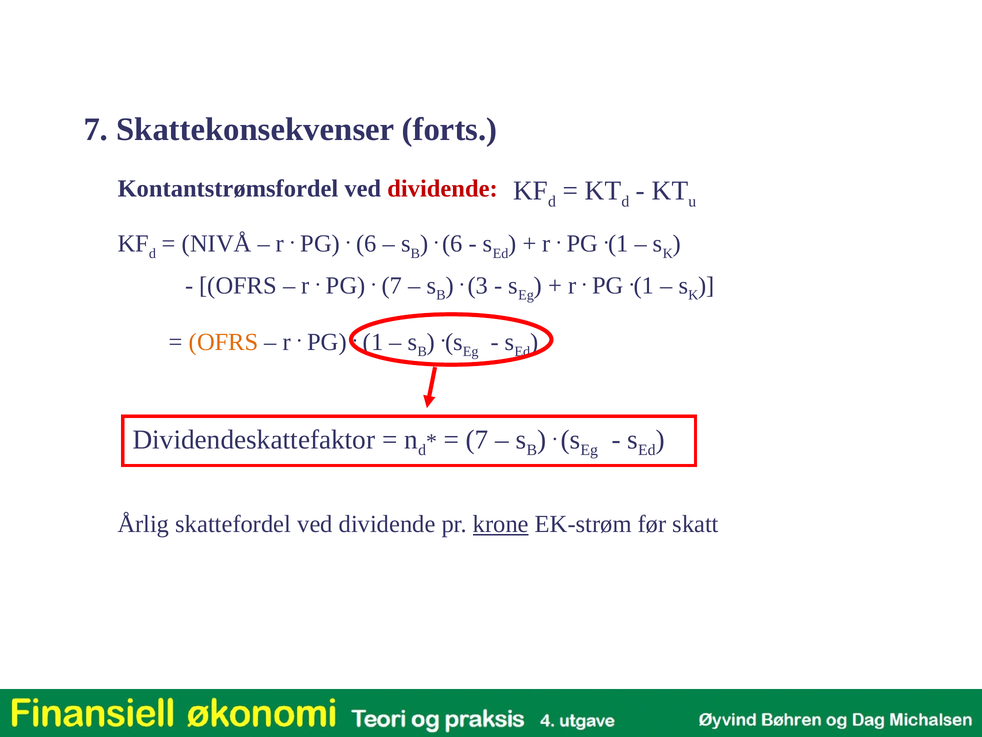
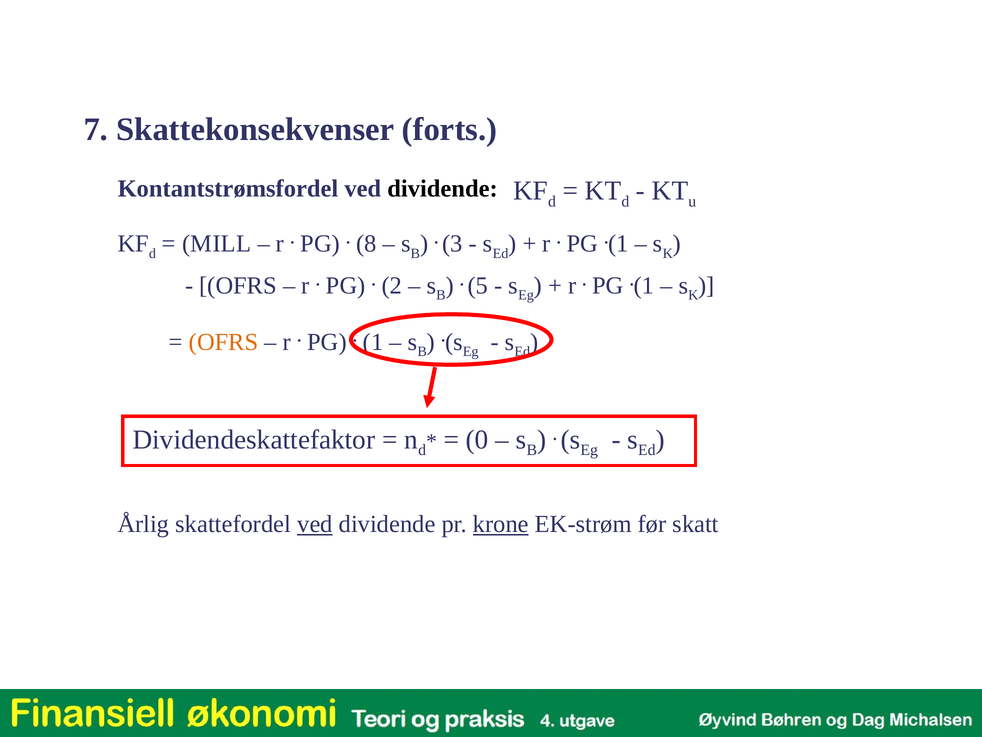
dividende at (442, 189) colour: red -> black
NIVÅ: NIVÅ -> MILL
6 at (366, 244): 6 -> 8
6 at (452, 244): 6 -> 3
7 at (392, 285): 7 -> 2
3: 3 -> 5
7 at (477, 439): 7 -> 0
ved at (315, 524) underline: none -> present
